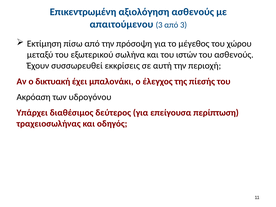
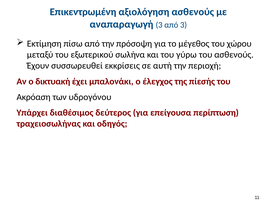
απαιτούμενου: απαιτούμενου -> αναπαραγωγή
ιστών: ιστών -> γύρω
